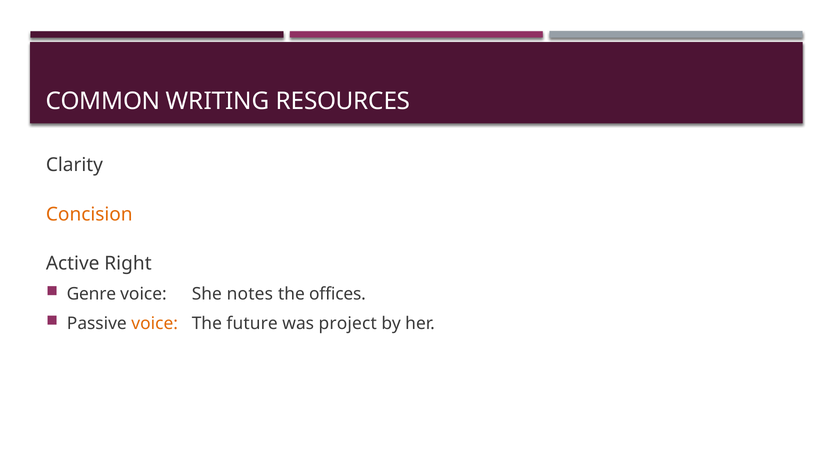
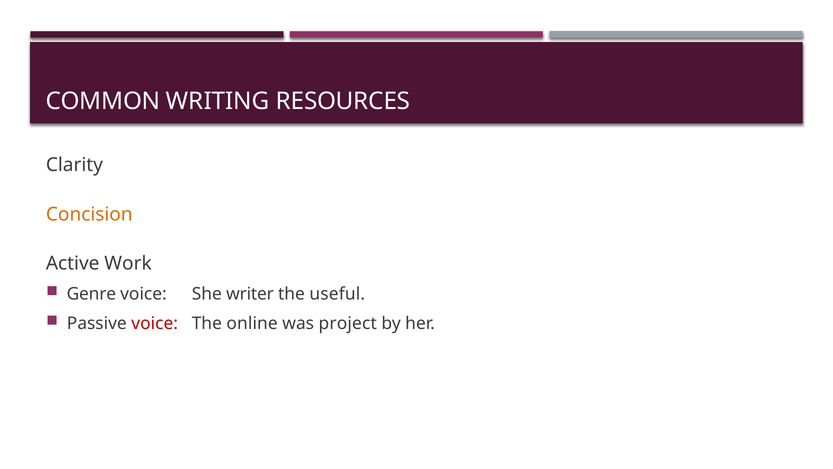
Right: Right -> Work
notes: notes -> writer
offices: offices -> useful
voice at (155, 323) colour: orange -> red
future: future -> online
